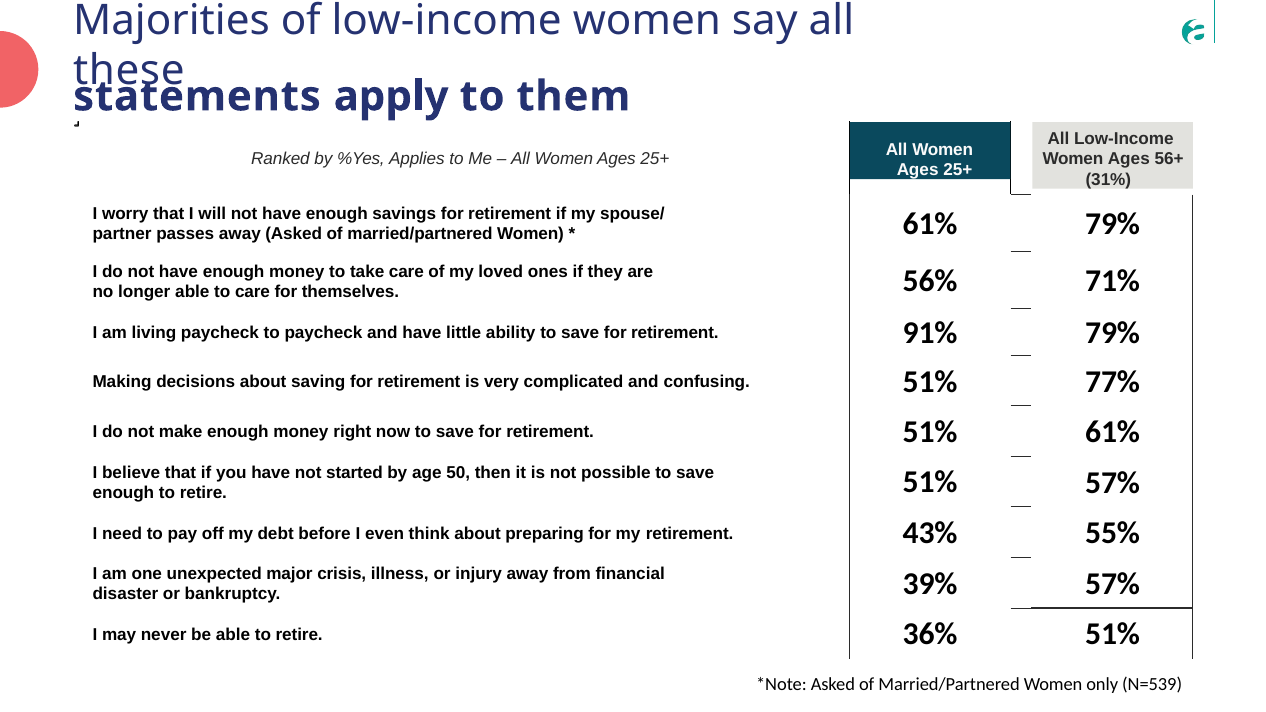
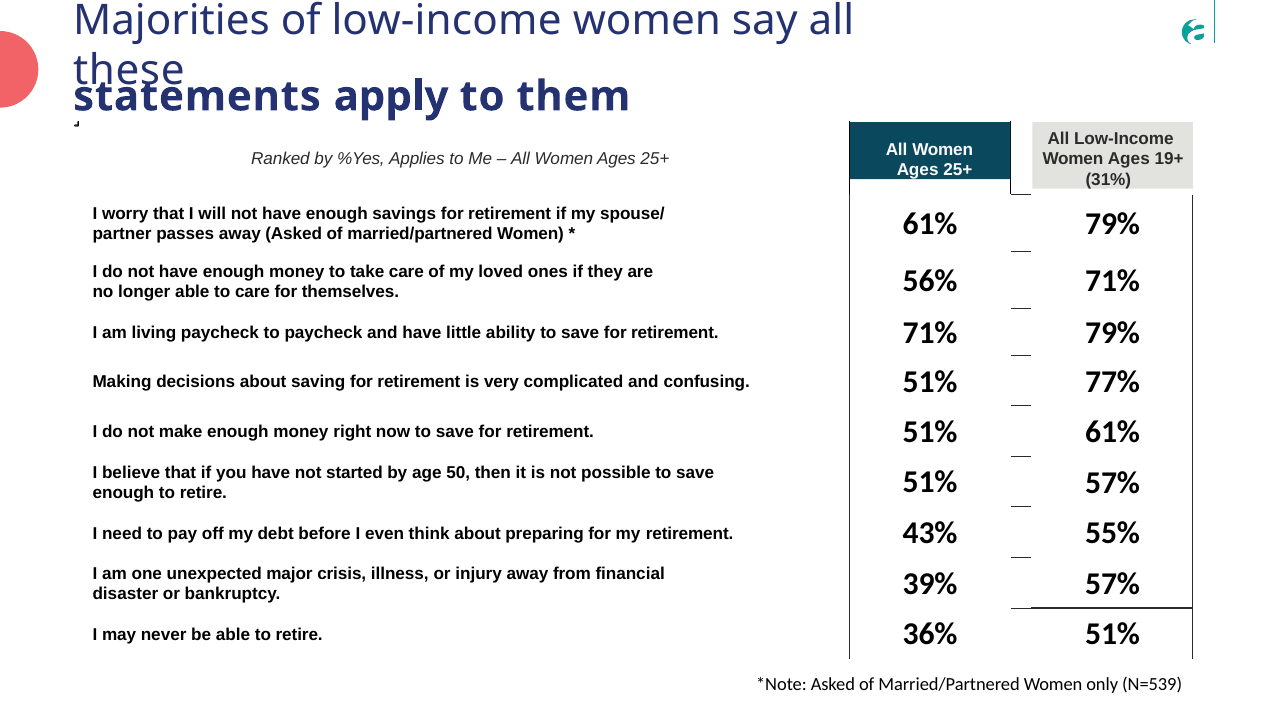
56+: 56+ -> 19+
91% at (930, 333): 91% -> 71%
